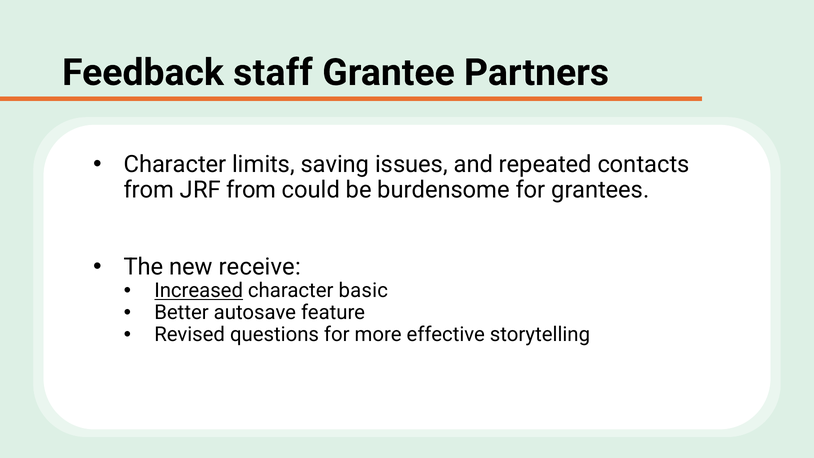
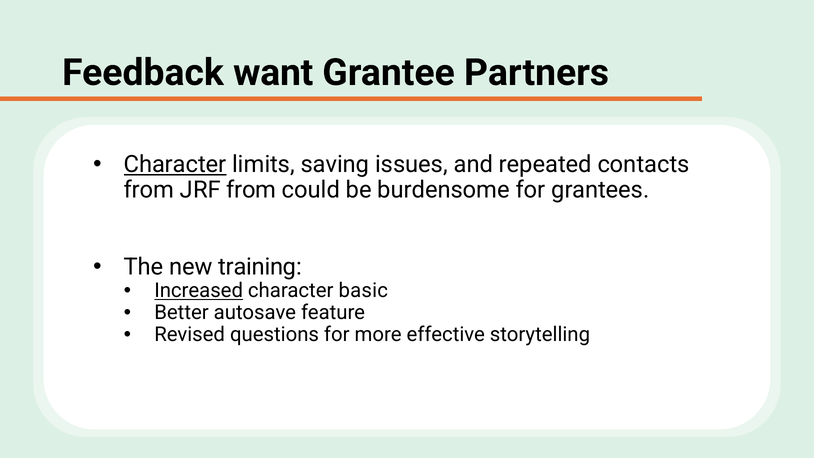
staff: staff -> want
Character at (175, 164) underline: none -> present
receive: receive -> training
